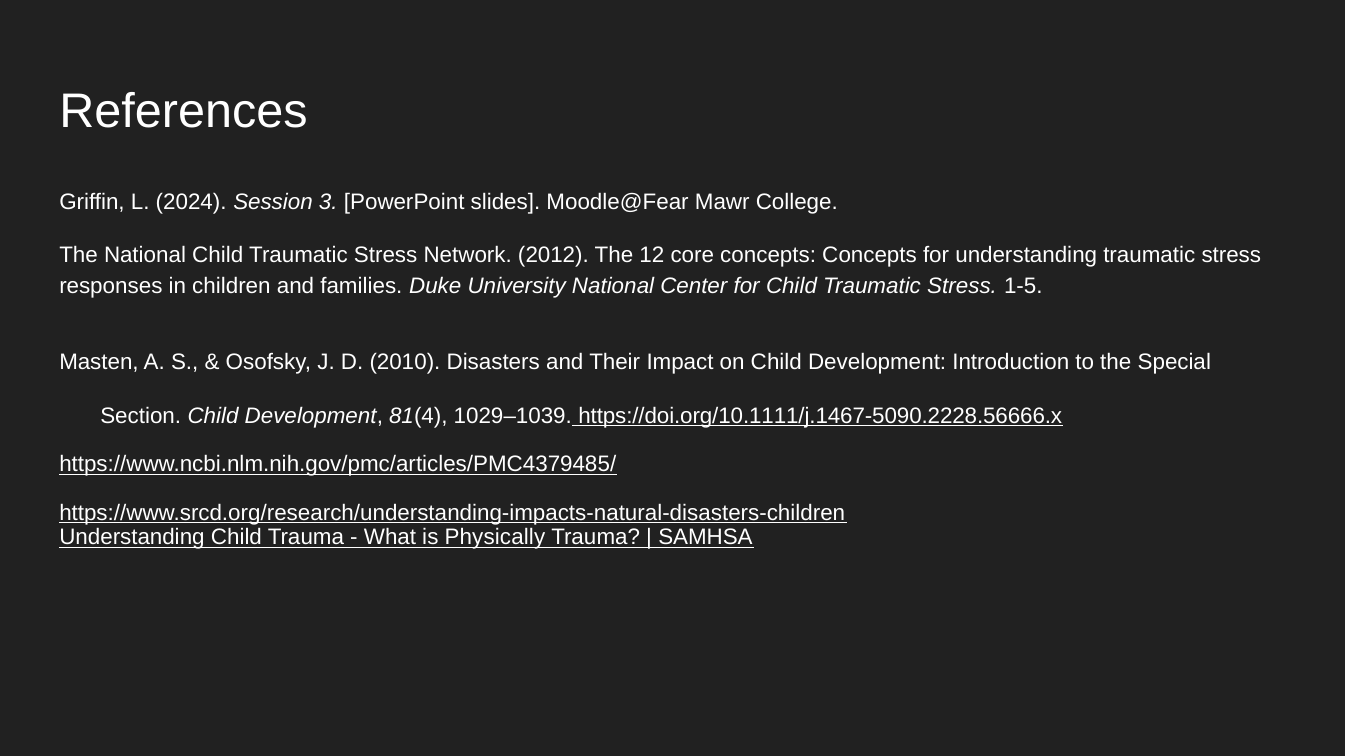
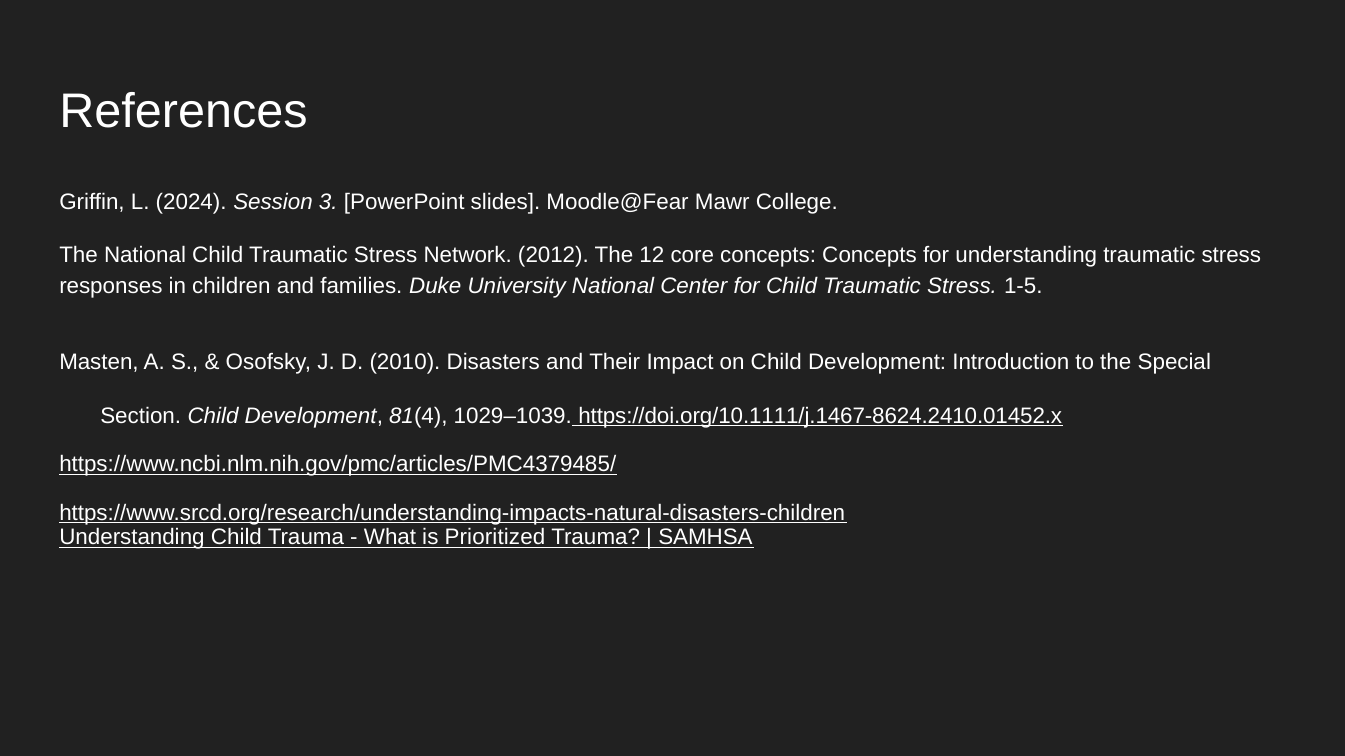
https://doi.org/10.1111/j.1467-5090.2228.56666.x: https://doi.org/10.1111/j.1467-5090.2228.56666.x -> https://doi.org/10.1111/j.1467-8624.2410.01452.x
Physically: Physically -> Prioritized
